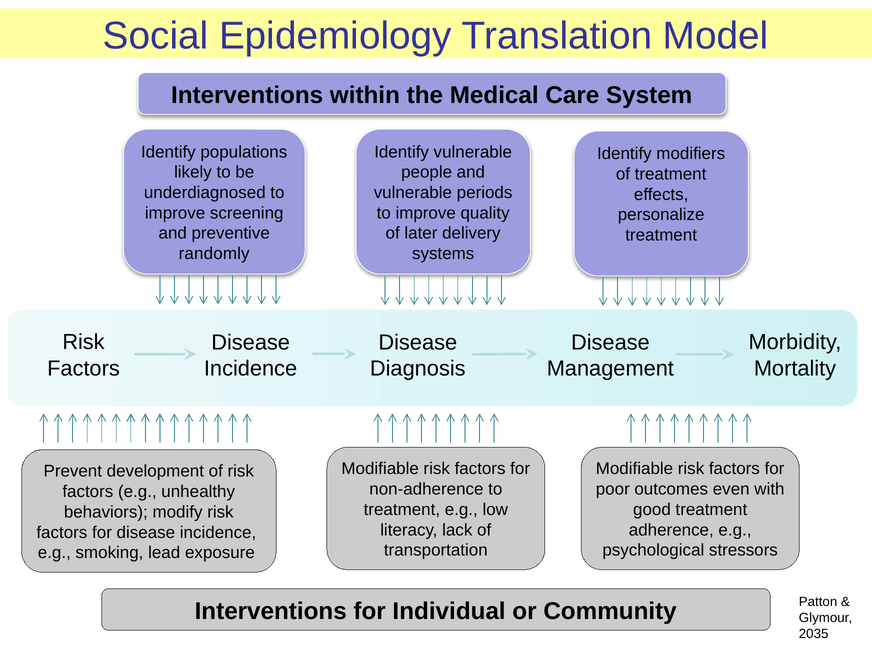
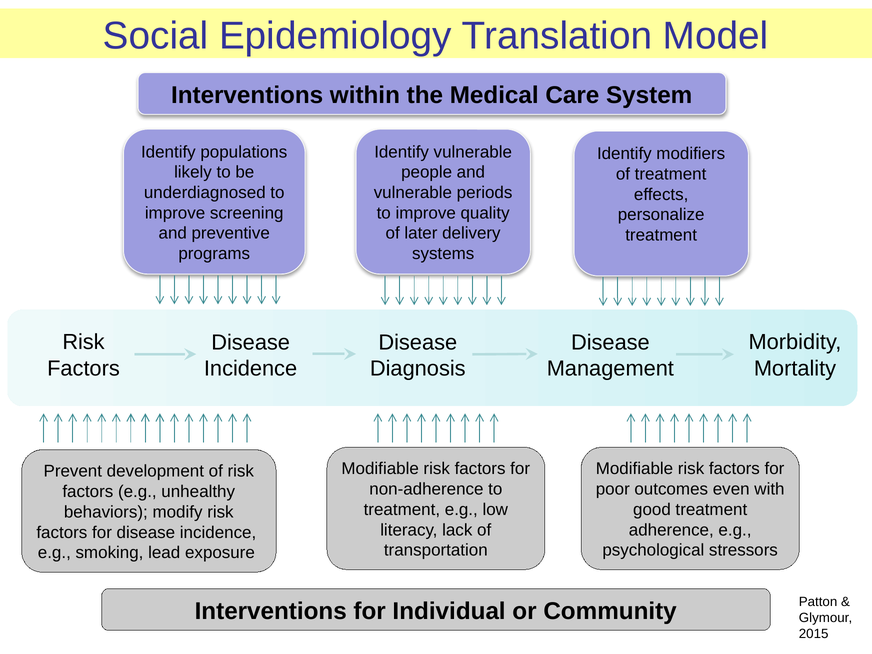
randomly: randomly -> programs
2035: 2035 -> 2015
